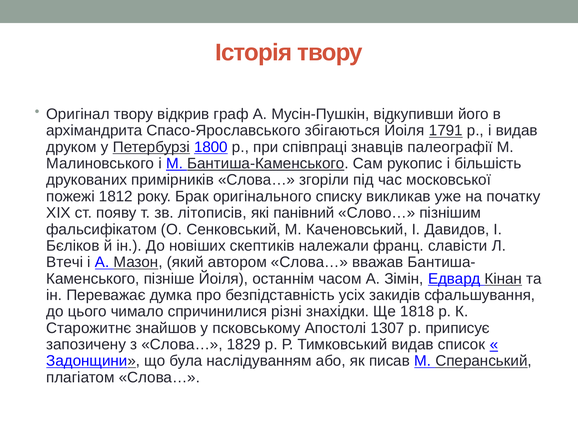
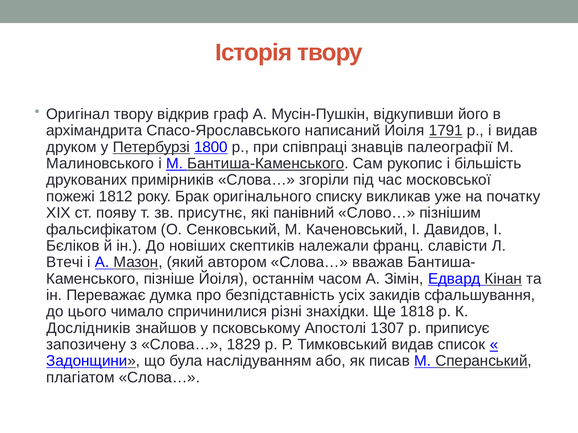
збігаються: збігаються -> написаний
літописів: літописів -> присутнє
Старожитнє: Старожитнє -> Дослідників
